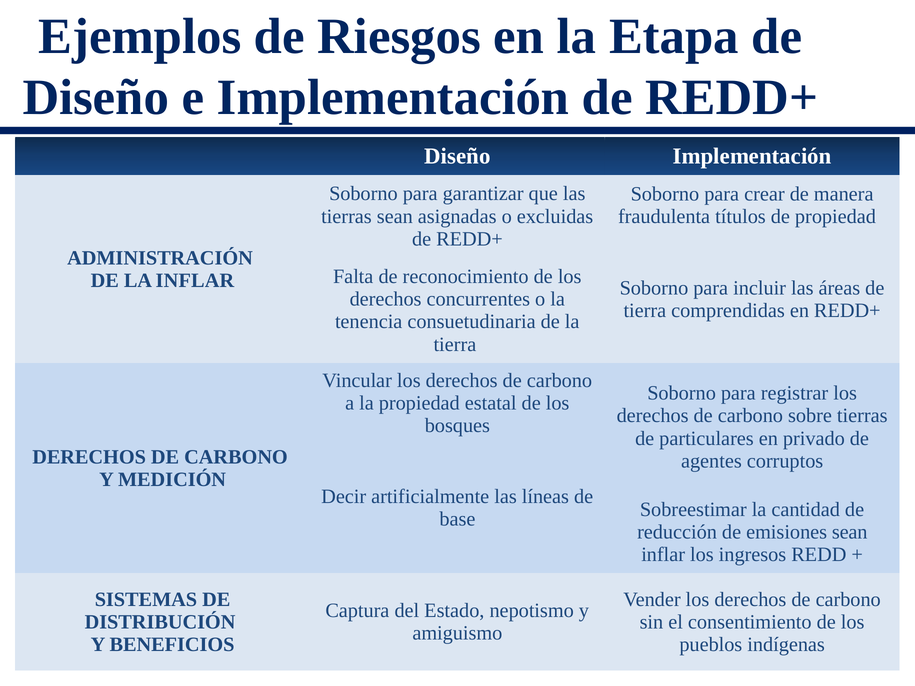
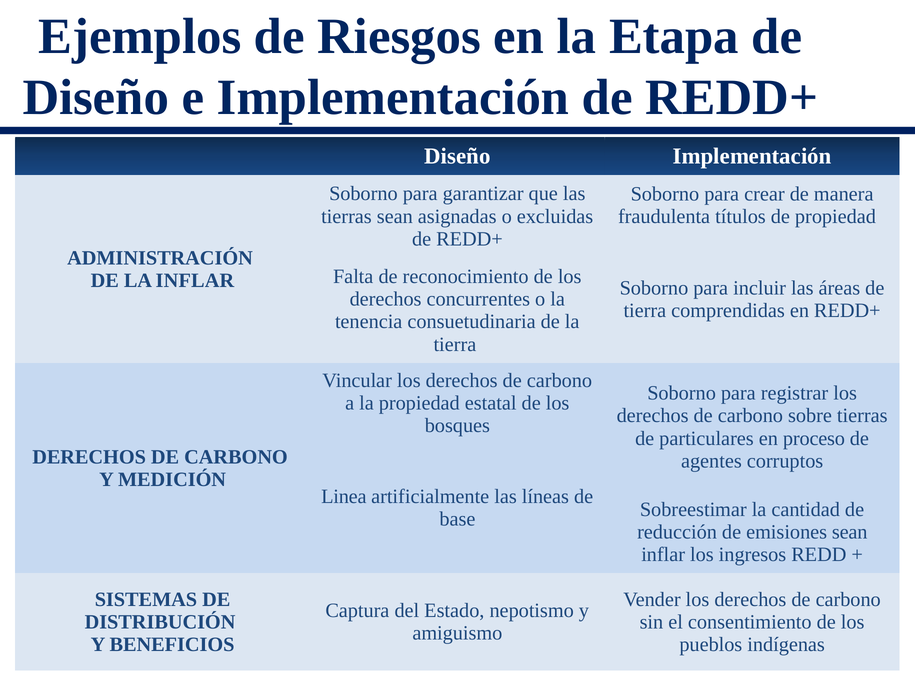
privado: privado -> proceso
Decir: Decir -> Linea
